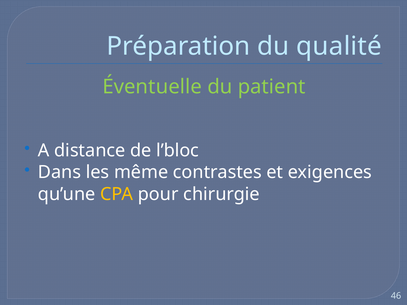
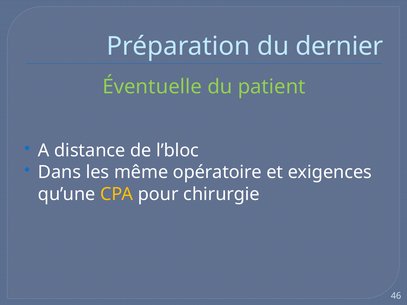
qualité: qualité -> dernier
contrastes: contrastes -> opératoire
